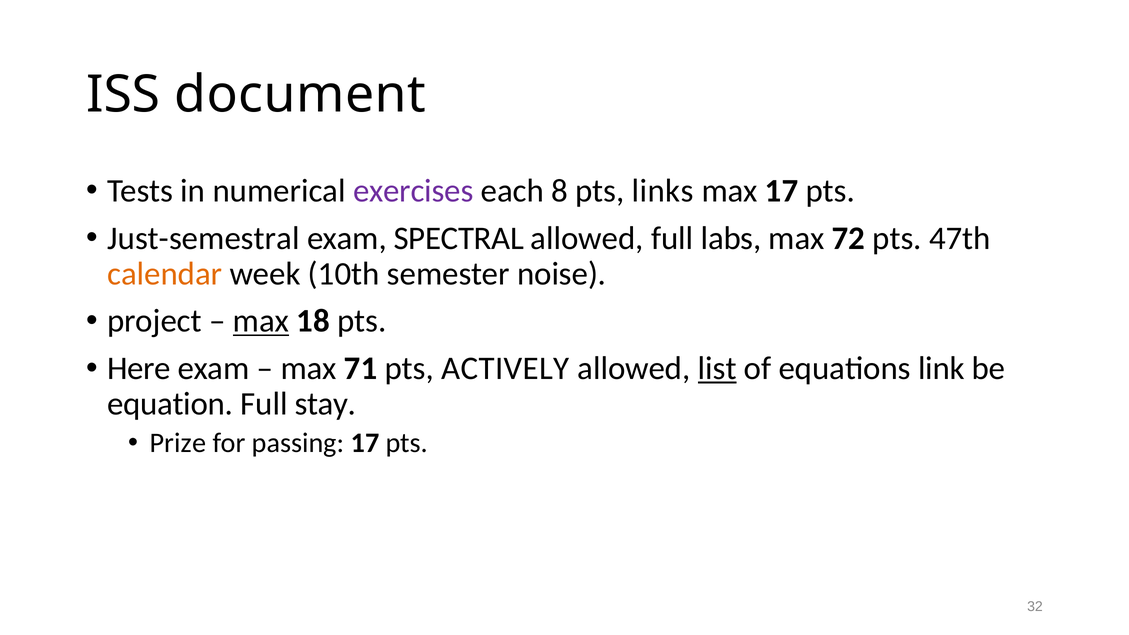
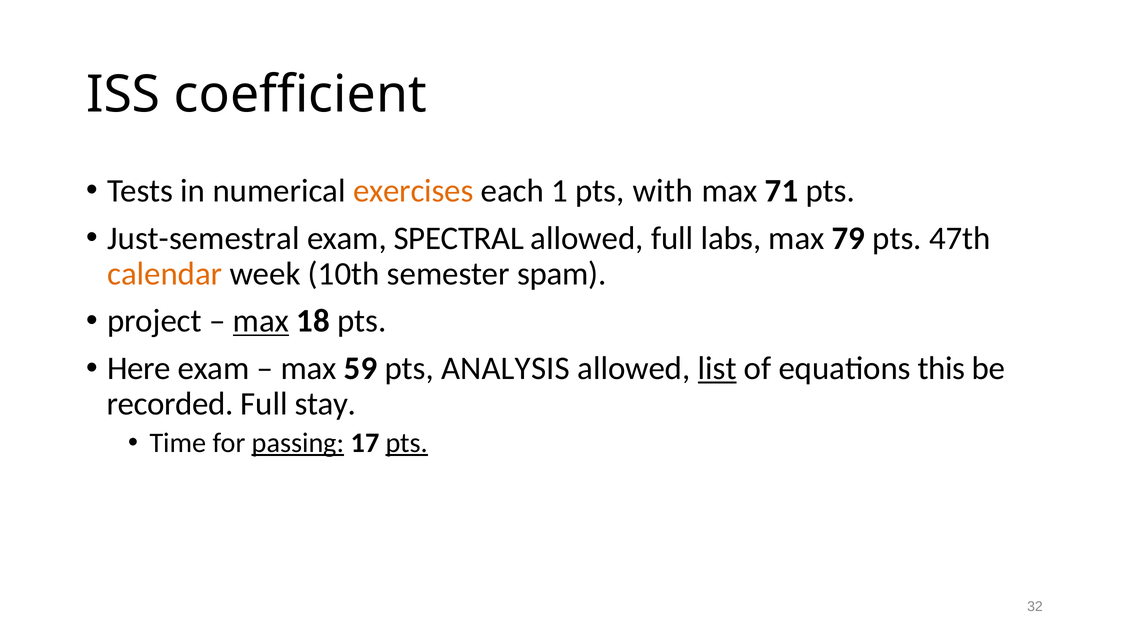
document: document -> coefficient
exercises colour: purple -> orange
8: 8 -> 1
links: links -> with
max 17: 17 -> 71
72: 72 -> 79
noise: noise -> spam
71: 71 -> 59
ACTIVELY: ACTIVELY -> ANALYSIS
link: link -> this
equation: equation -> recorded
Prize: Prize -> Time
passing underline: none -> present
pts at (407, 443) underline: none -> present
